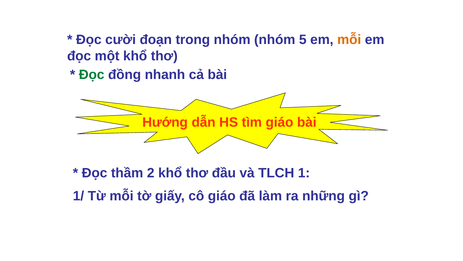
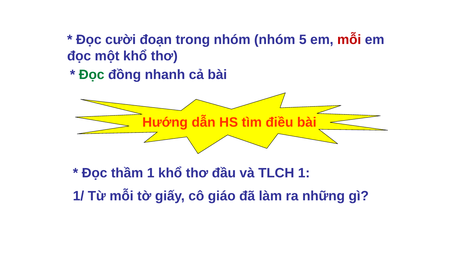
mỗi at (349, 40) colour: orange -> red
tìm giáo: giáo -> điều
thầm 2: 2 -> 1
